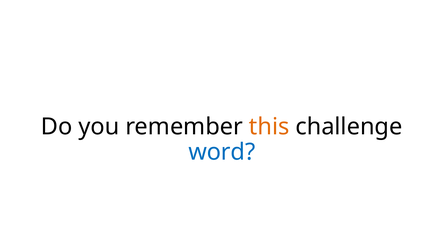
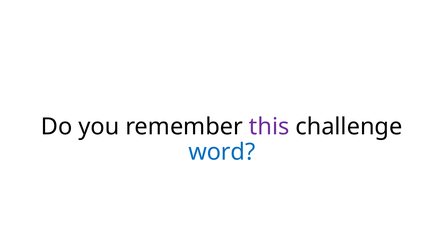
this colour: orange -> purple
